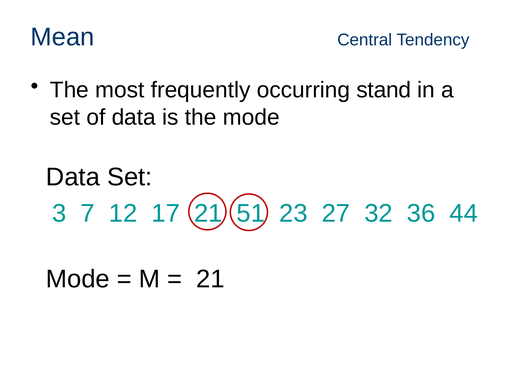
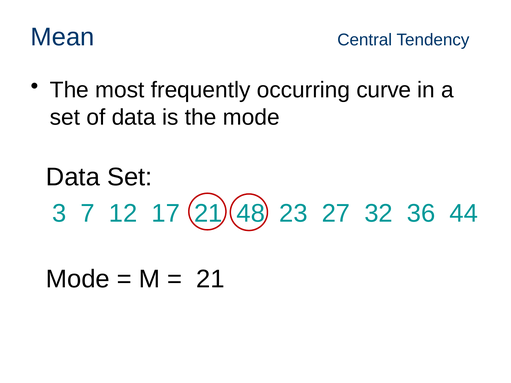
stand: stand -> curve
51: 51 -> 48
